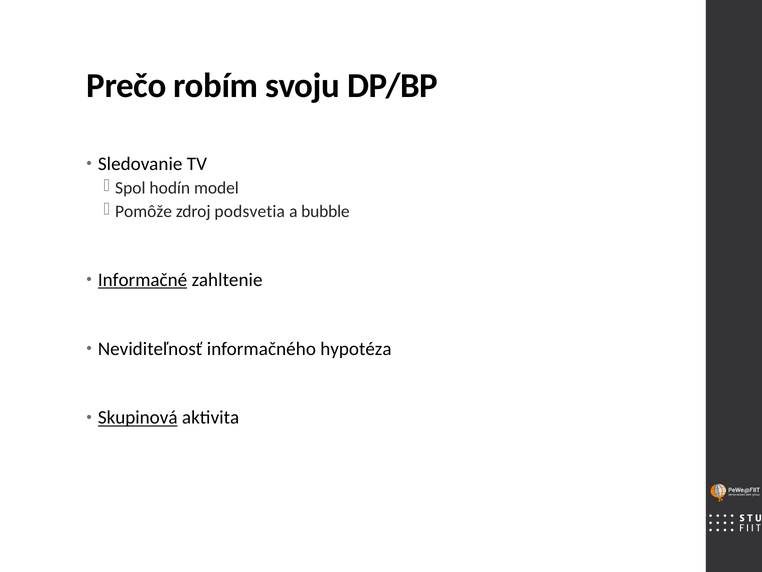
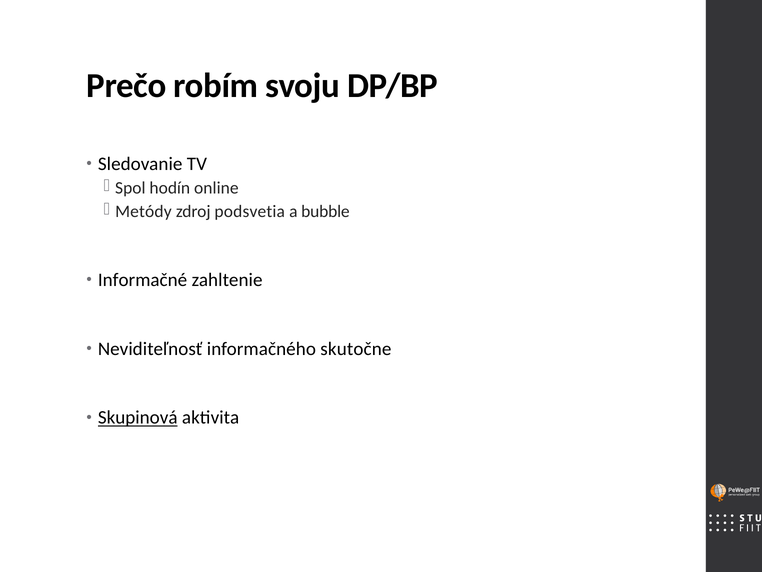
model: model -> online
Pomôže: Pomôže -> Metódy
Informačné underline: present -> none
hypotéza: hypotéza -> skutočne
